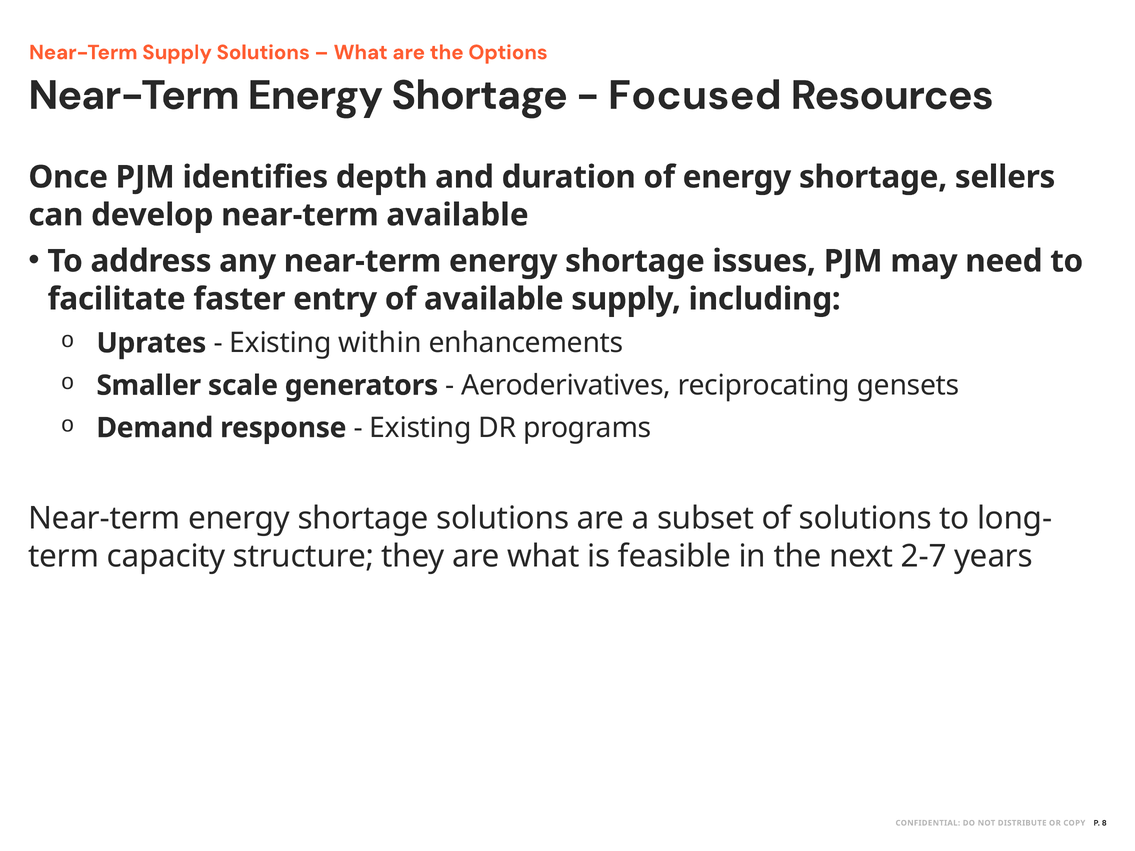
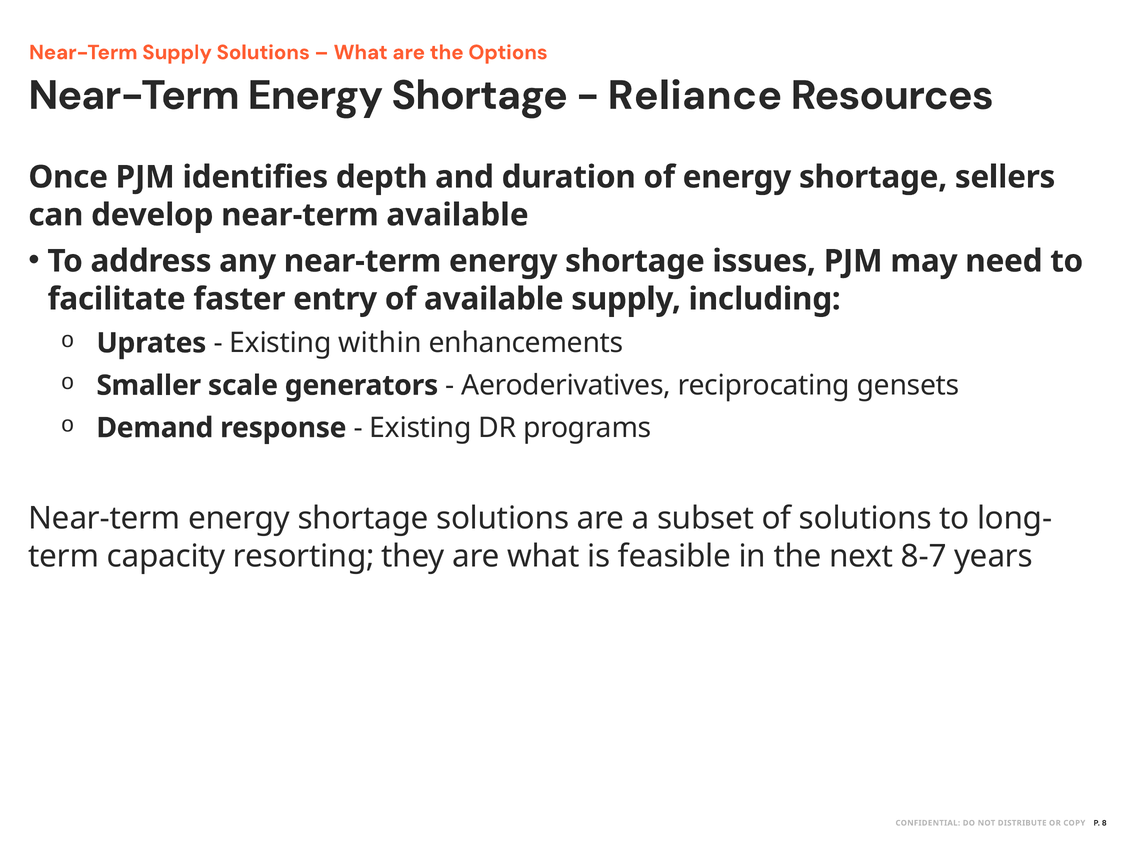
Focused: Focused -> Reliance
structure: structure -> resorting
2-7: 2-7 -> 8-7
